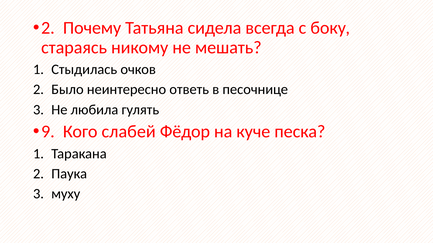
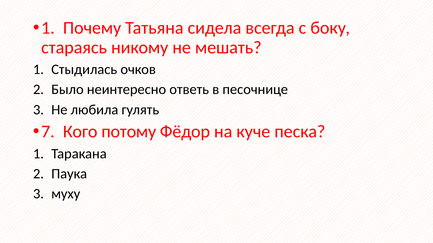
2 at (48, 28): 2 -> 1
9: 9 -> 7
слабей: слабей -> потому
